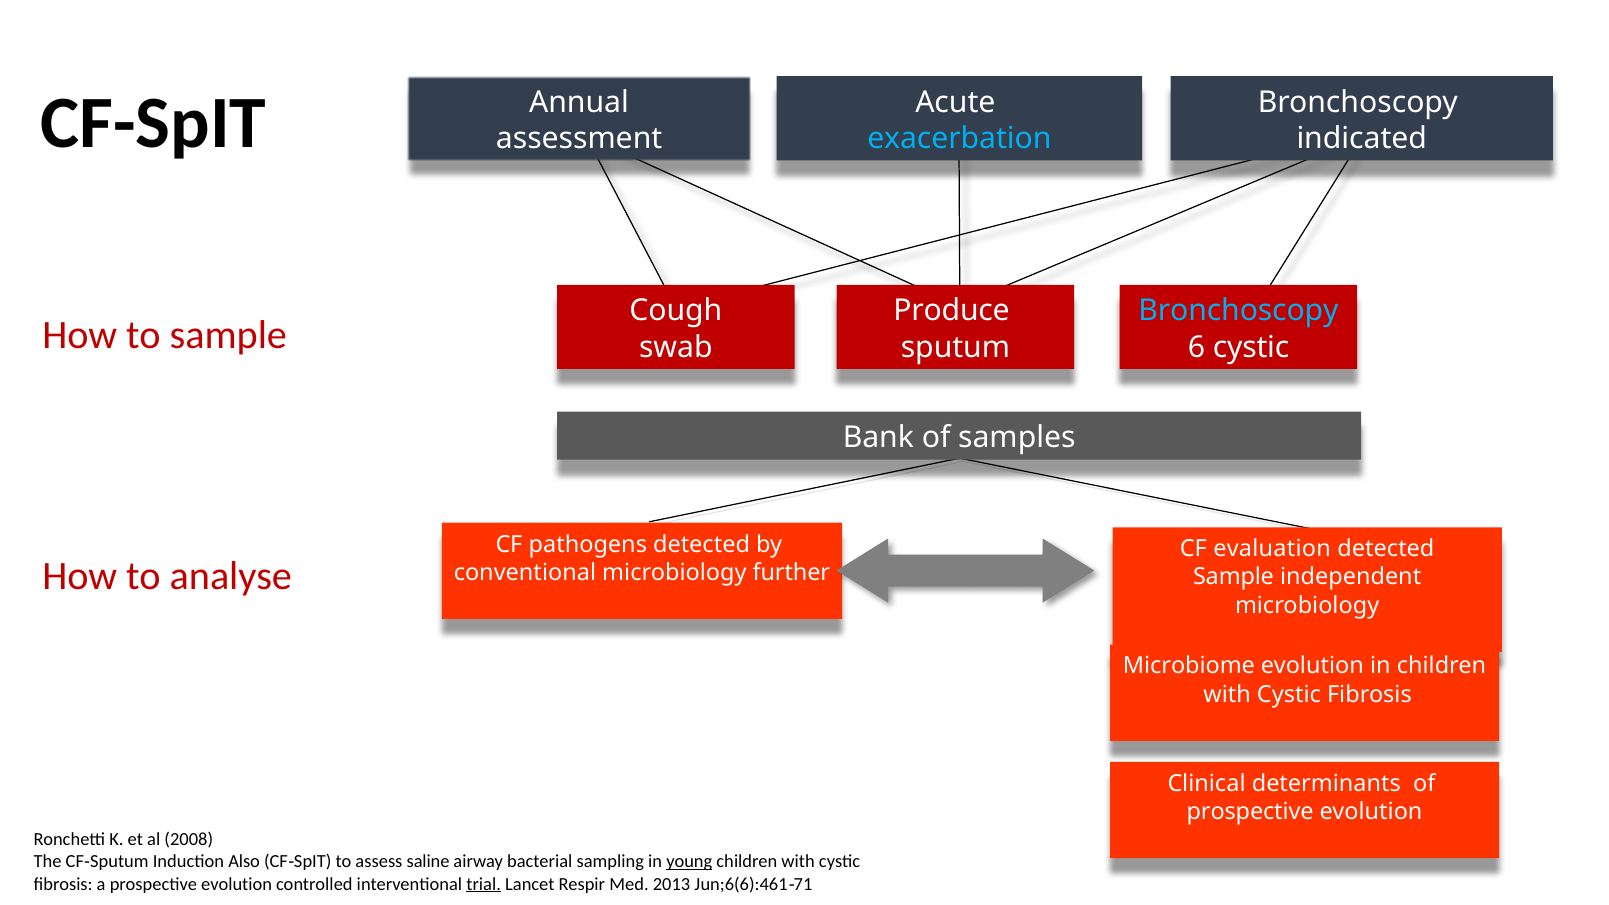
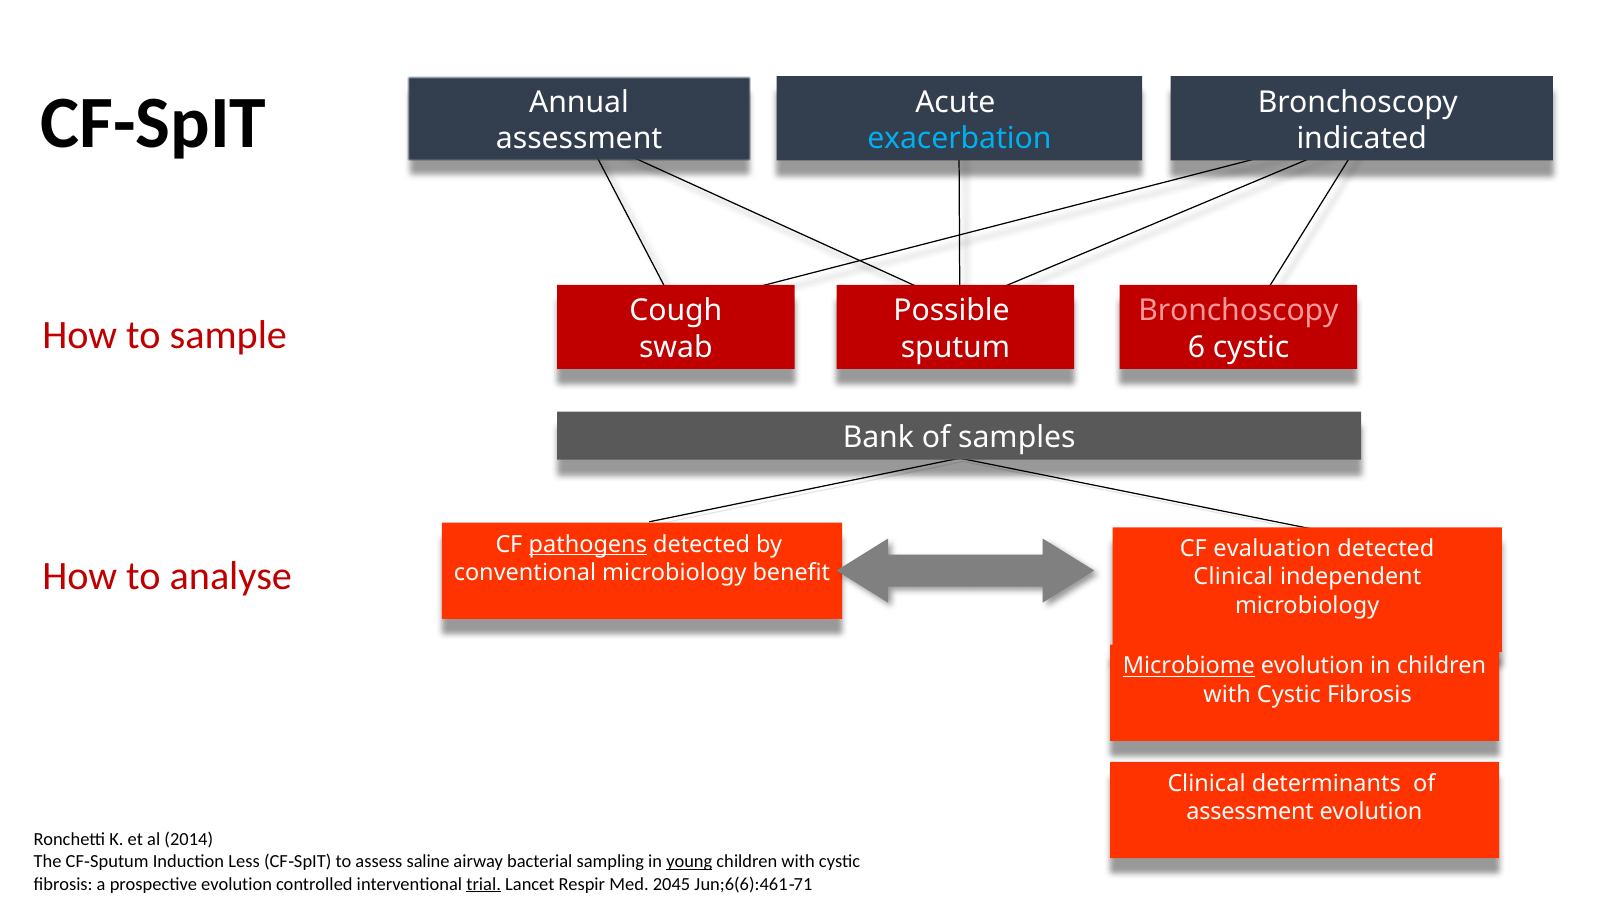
Produce: Produce -> Possible
Bronchoscopy at (1238, 311) colour: light blue -> pink
pathogens underline: none -> present
further: further -> benefit
Sample at (1233, 577): Sample -> Clinical
Microbiome underline: none -> present
prospective at (1250, 812): prospective -> assessment
2008: 2008 -> 2014
Also: Also -> Less
2013: 2013 -> 2045
